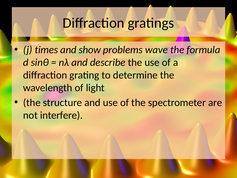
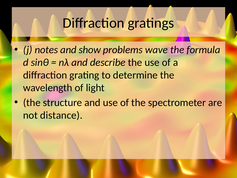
times: times -> notes
interfere: interfere -> distance
